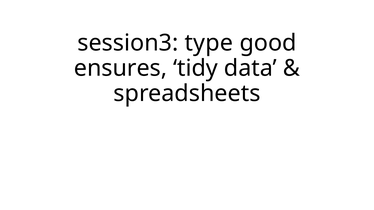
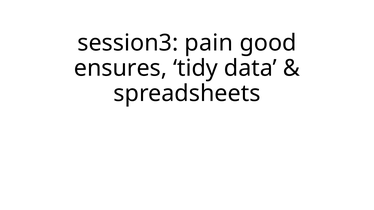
type: type -> pain
